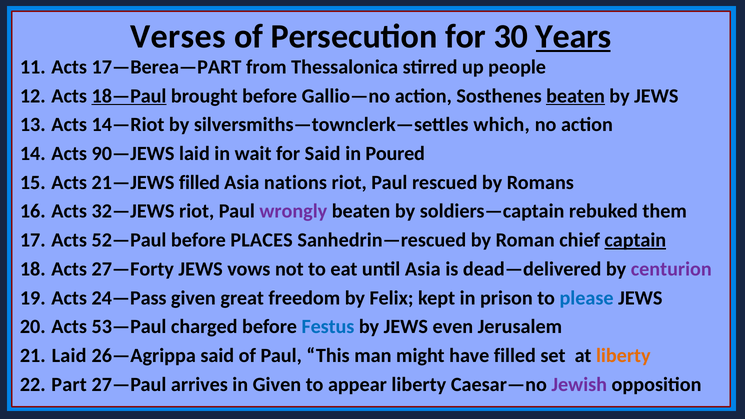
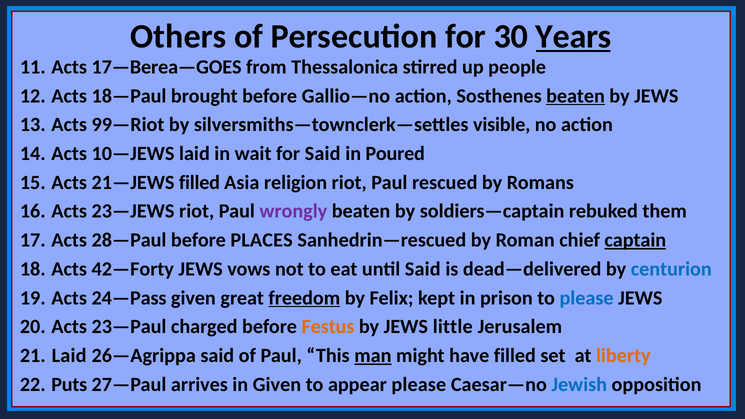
Verses: Verses -> Others
17—Berea—PART: 17—Berea—PART -> 17—Berea—GOES
18—Paul underline: present -> none
14—Riot: 14—Riot -> 99—Riot
which: which -> visible
90—JEWS: 90—JEWS -> 10—JEWS
nations: nations -> religion
32—JEWS: 32—JEWS -> 23—JEWS
52—Paul: 52—Paul -> 28—Paul
27—Forty: 27—Forty -> 42—Forty
until Asia: Asia -> Said
centurion colour: purple -> blue
freedom underline: none -> present
53—Paul: 53—Paul -> 23—Paul
Festus colour: blue -> orange
even: even -> little
man underline: none -> present
Part: Part -> Puts
appear liberty: liberty -> please
Jewish colour: purple -> blue
